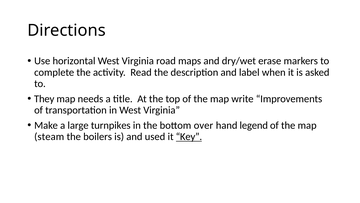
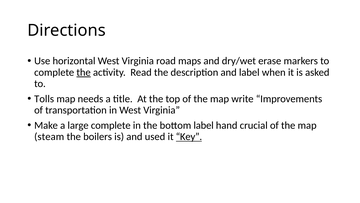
the at (84, 72) underline: none -> present
They: They -> Tolls
large turnpikes: turnpikes -> complete
bottom over: over -> label
legend: legend -> crucial
